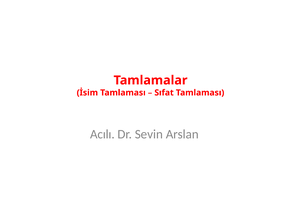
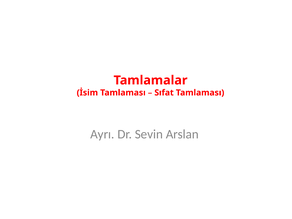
Acılı: Acılı -> Ayrı
